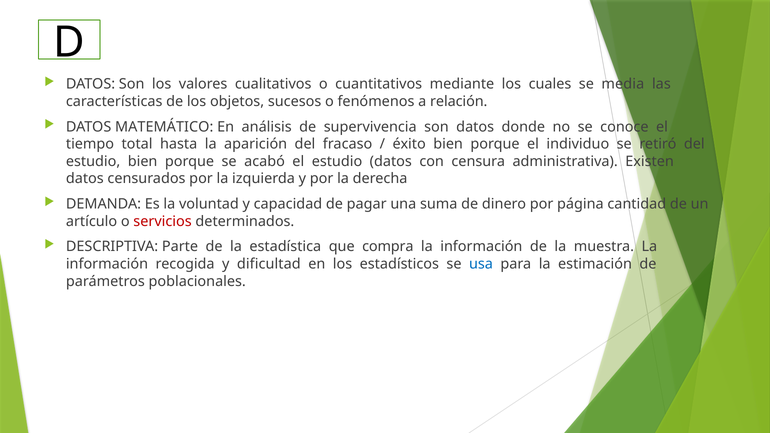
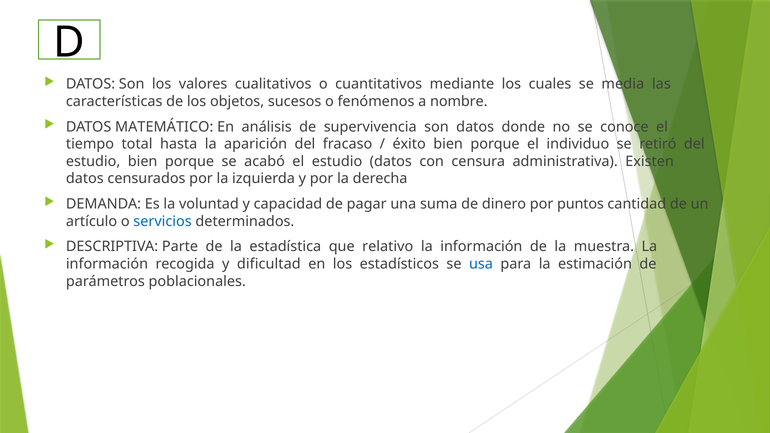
relación: relación -> nombre
página: página -> puntos
servicios colour: red -> blue
compra: compra -> relativo
